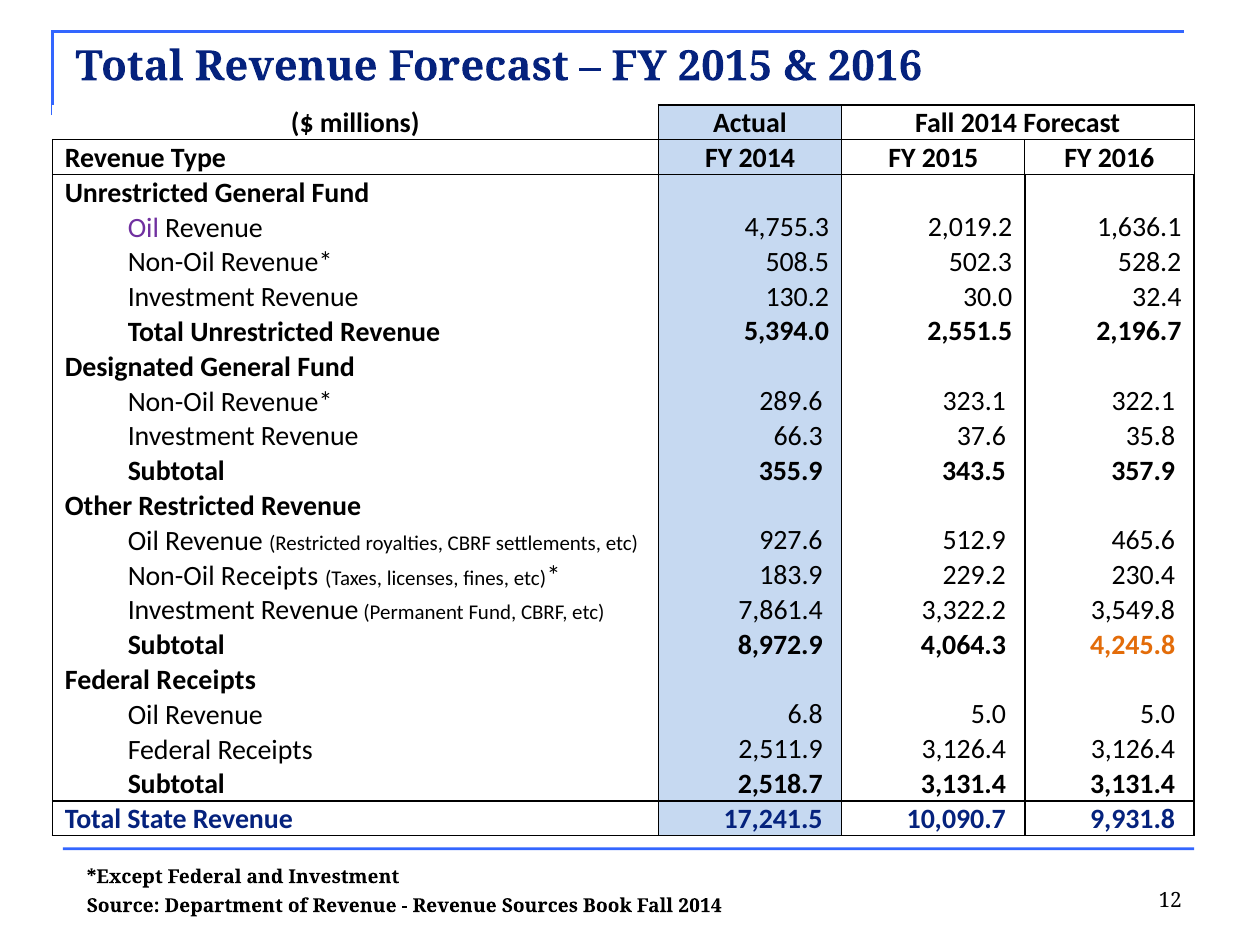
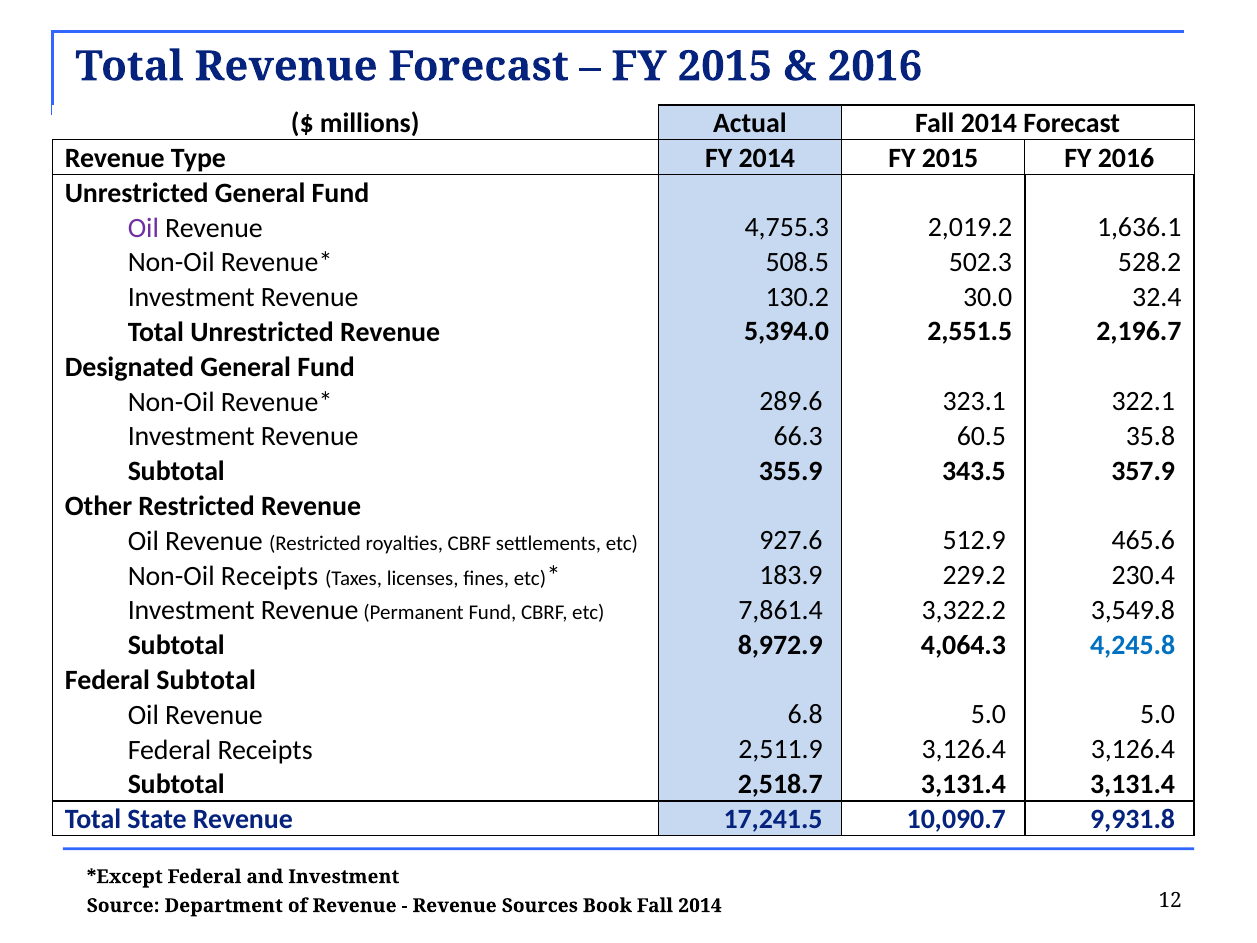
37.6: 37.6 -> 60.5
4,245.8 colour: orange -> blue
Receipts at (206, 680): Receipts -> Subtotal
